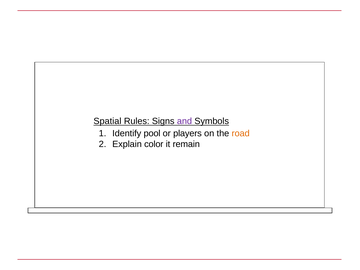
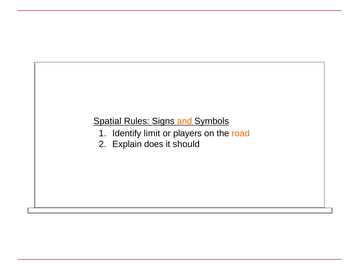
and colour: purple -> orange
pool: pool -> limit
color: color -> does
remain: remain -> should
